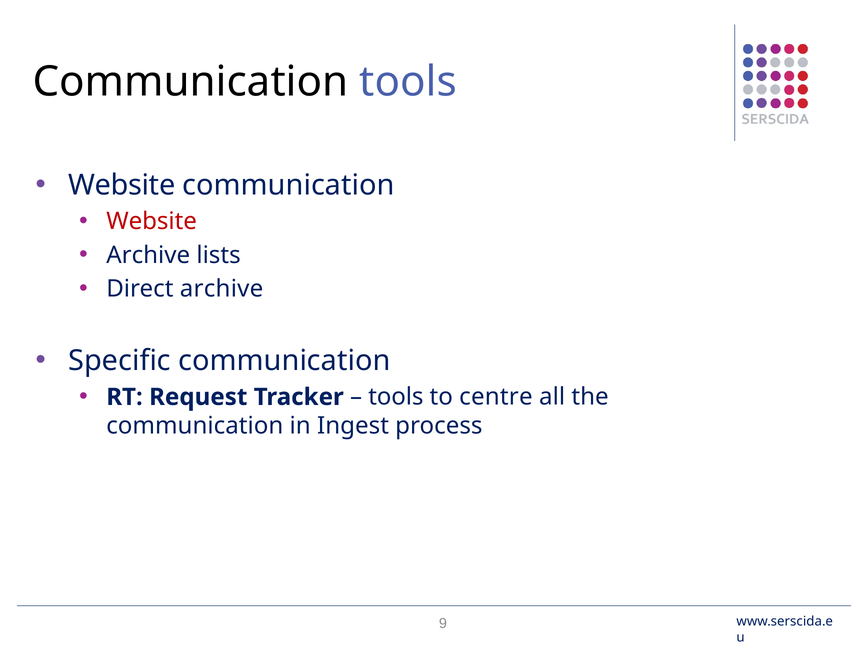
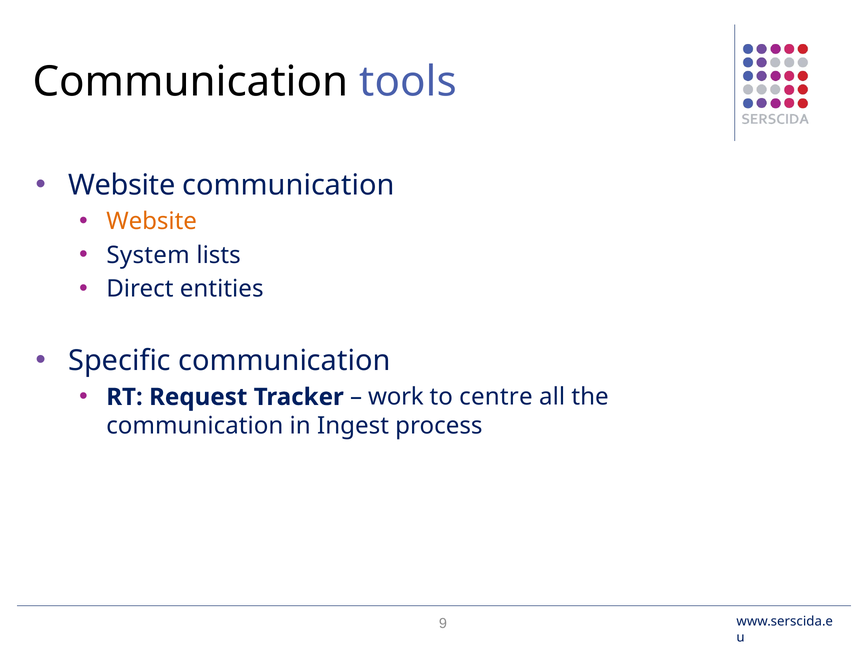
Website at (152, 221) colour: red -> orange
Archive at (148, 255): Archive -> System
Direct archive: archive -> entities
tools at (396, 397): tools -> work
